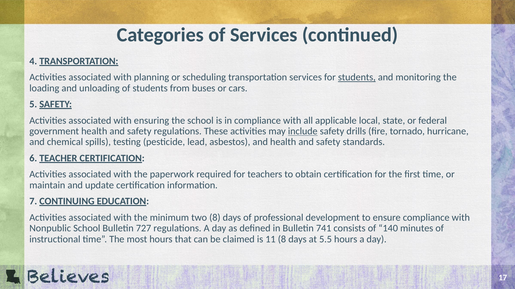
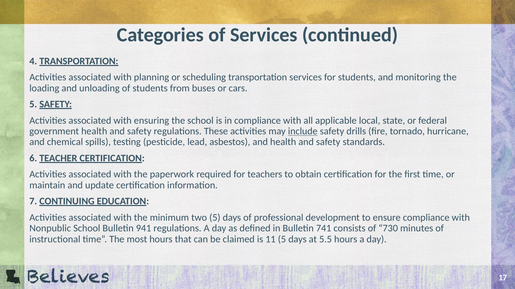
students at (357, 77) underline: present -> none
two 8: 8 -> 5
727: 727 -> 941
140: 140 -> 730
11 8: 8 -> 5
